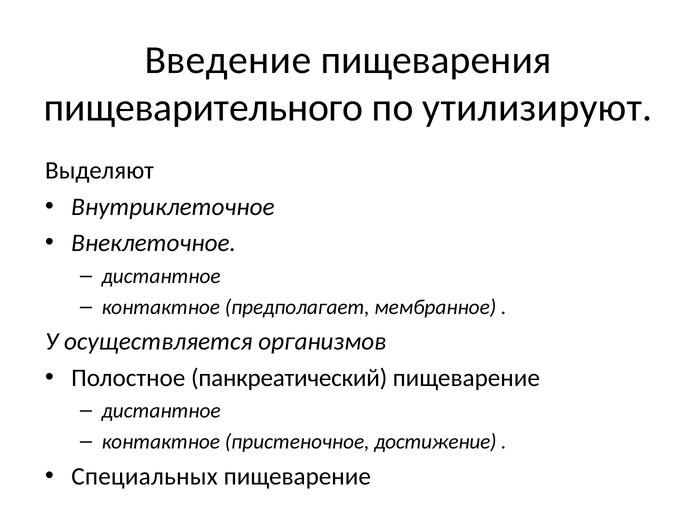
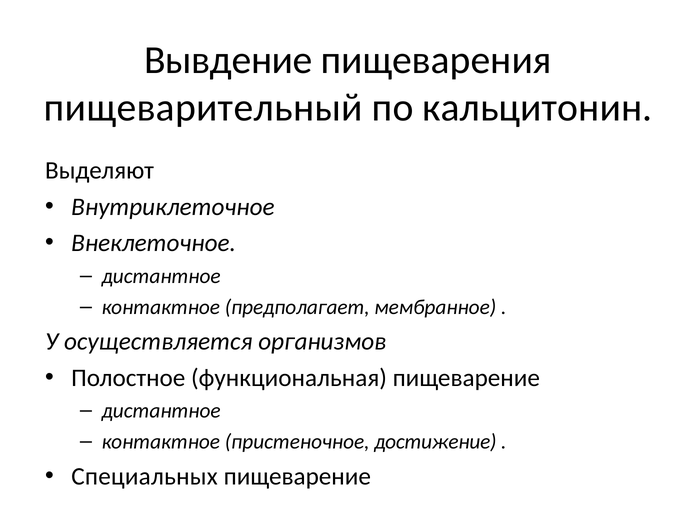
Введение: Введение -> Вывдение
пищеварительного: пищеварительного -> пищеварительный
утилизируют: утилизируют -> кальцитонин
панкреатический: панкреатический -> функциональная
